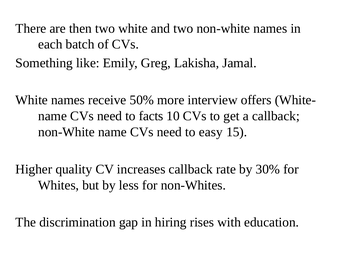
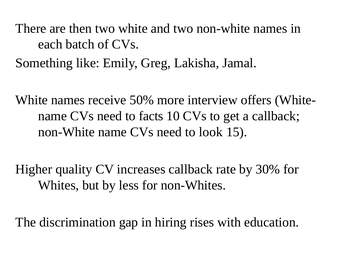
easy: easy -> look
